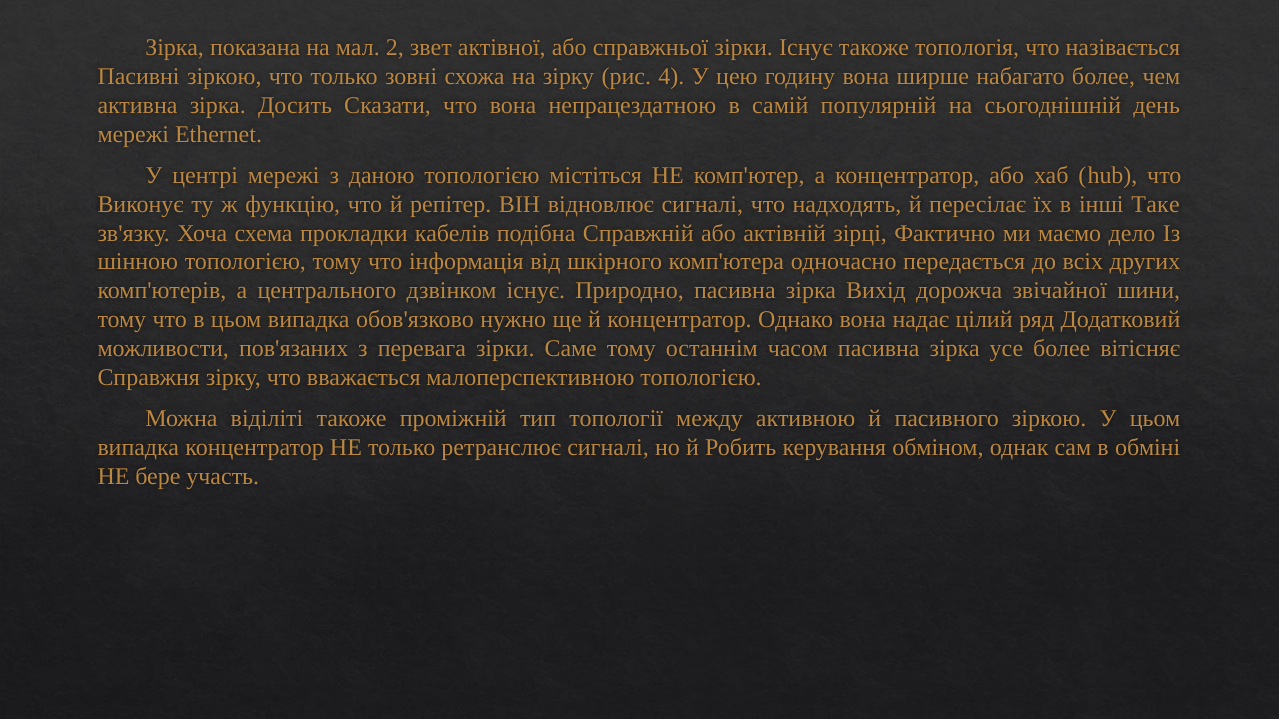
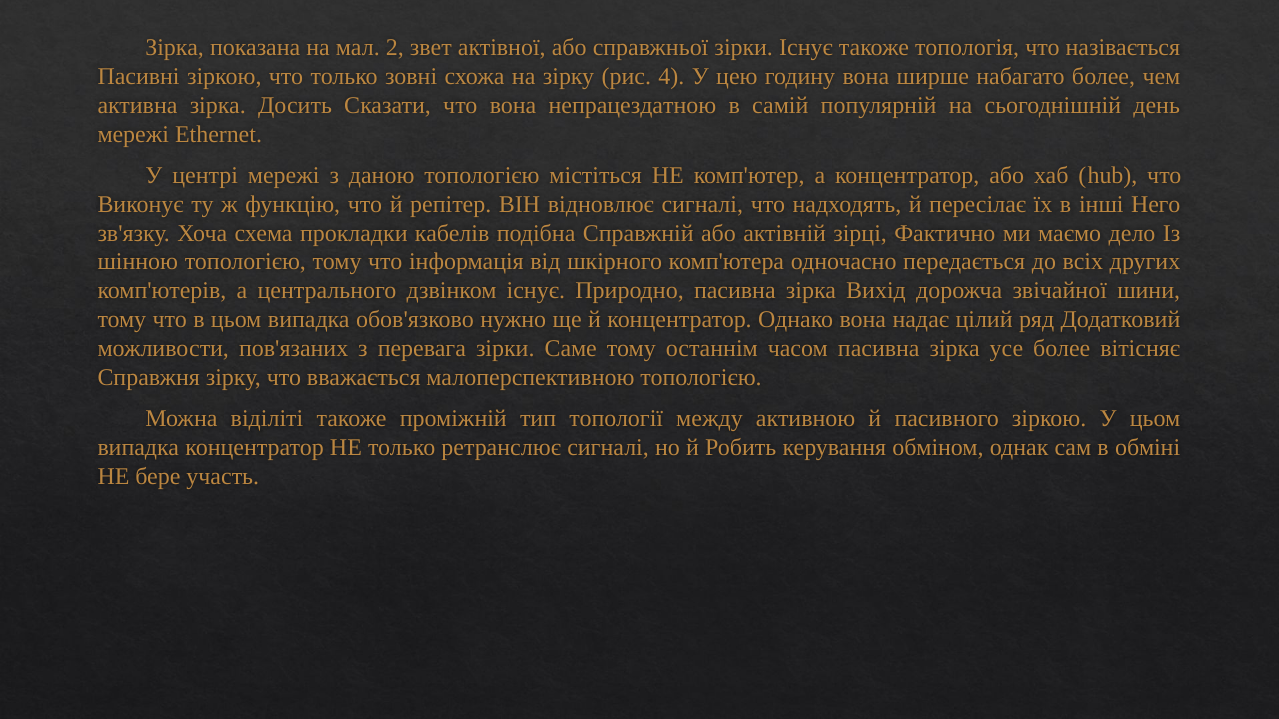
Таке: Таке -> Него
